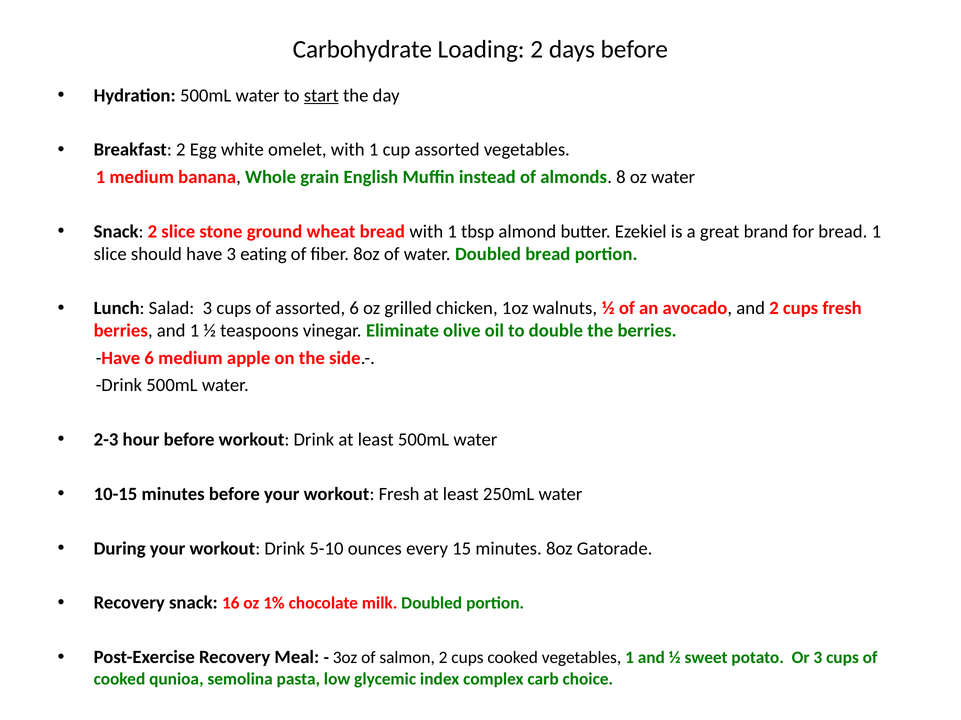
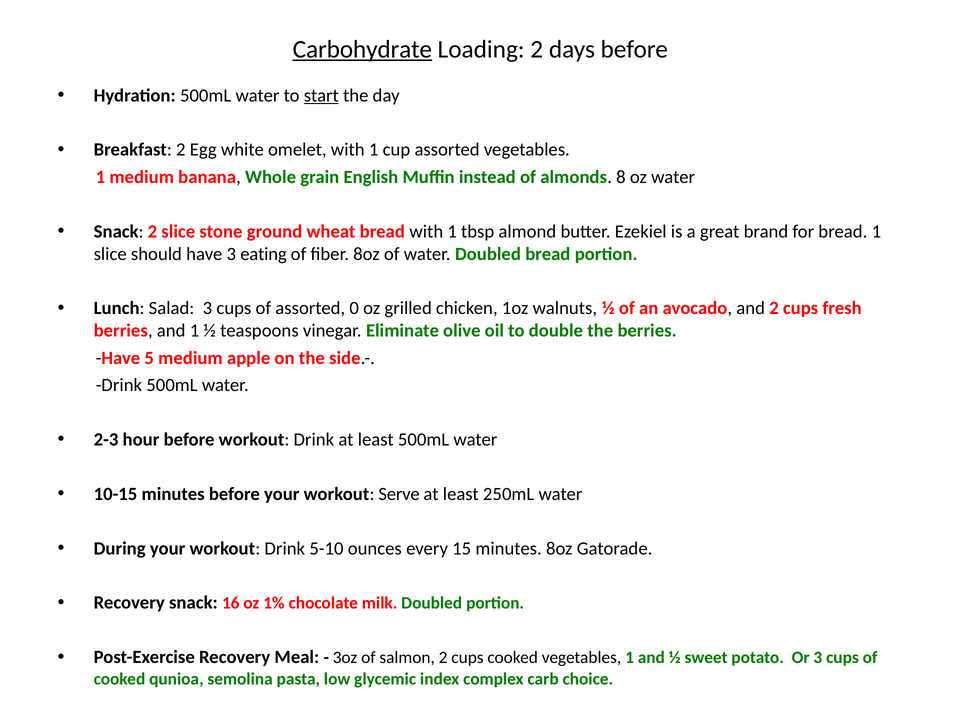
Carbohydrate underline: none -> present
assorted 6: 6 -> 0
Have 6: 6 -> 5
workout Fresh: Fresh -> Serve
